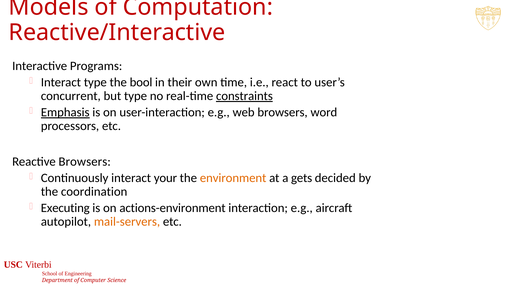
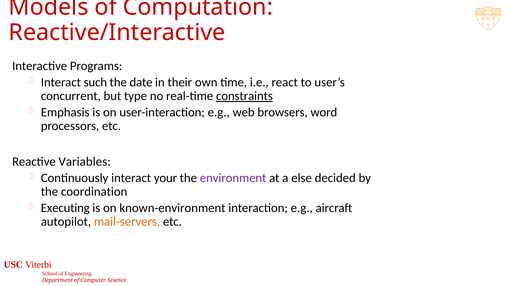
Interact type: type -> such
bool: bool -> date
Emphasis underline: present -> none
Reactive Browsers: Browsers -> Variables
environment colour: orange -> purple
gets: gets -> else
actions-environment: actions-environment -> known-environment
